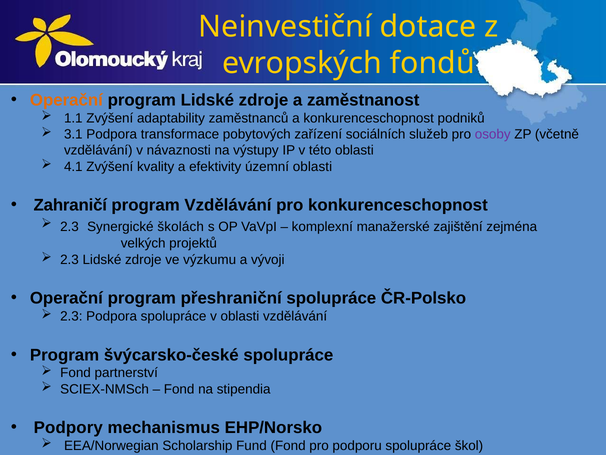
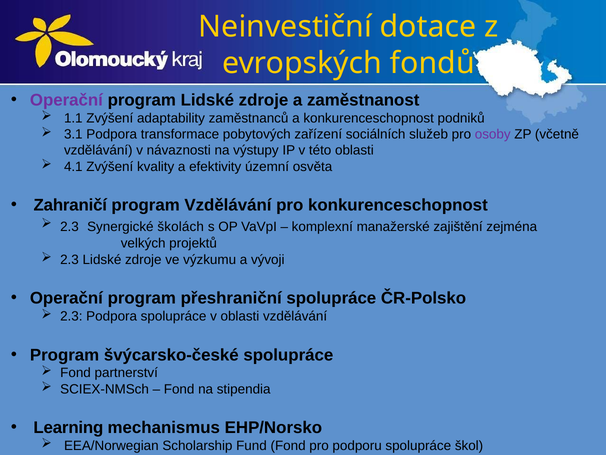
Operační at (66, 100) colour: orange -> purple
územní oblasti: oblasti -> osvěta
Podpory: Podpory -> Learning
